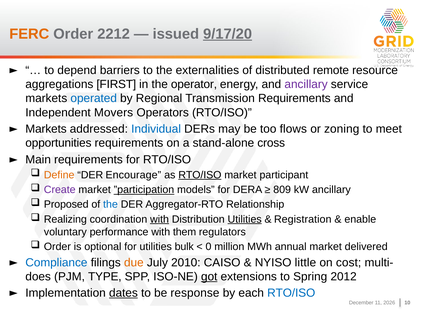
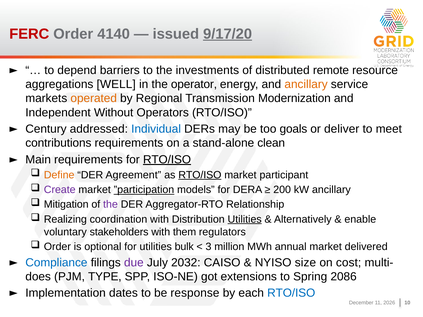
FERC colour: orange -> red
2212: 2212 -> 4140
externalities: externalities -> investments
FIRST: FIRST -> WELL
ancillary at (306, 84) colour: purple -> orange
operated colour: blue -> orange
Transmission Requirements: Requirements -> Modernization
Movers: Movers -> Without
Markets at (46, 129): Markets -> Century
flows: flows -> goals
zoning: zoning -> deliver
opportunities: opportunities -> contributions
cross: cross -> clean
RTO/ISO at (167, 160) underline: none -> present
Encourage: Encourage -> Agreement
809: 809 -> 200
Proposed: Proposed -> Mitigation
the at (110, 205) colour: blue -> purple
with at (160, 219) underline: present -> none
Registration: Registration -> Alternatively
performance: performance -> stakeholders
0: 0 -> 3
due colour: orange -> purple
2010: 2010 -> 2032
little: little -> size
got underline: present -> none
2012: 2012 -> 2086
dates underline: present -> none
